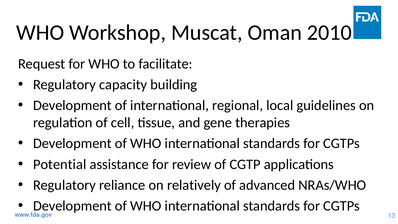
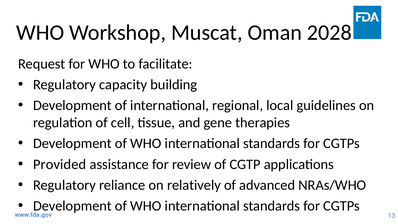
2010: 2010 -> 2028
Potential: Potential -> Provided
